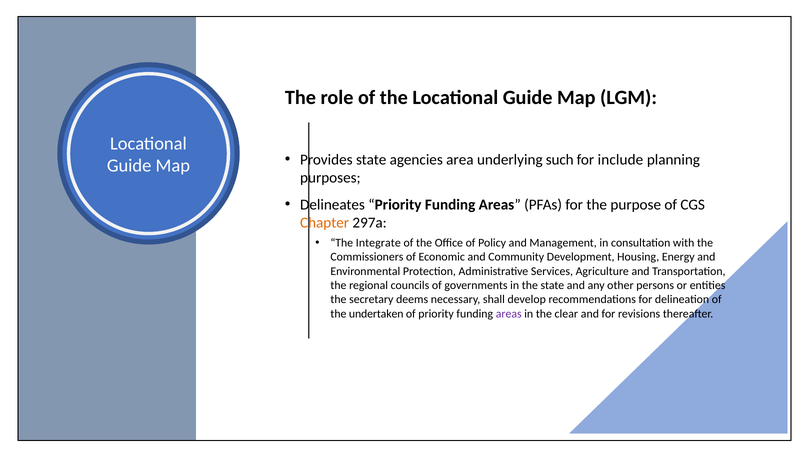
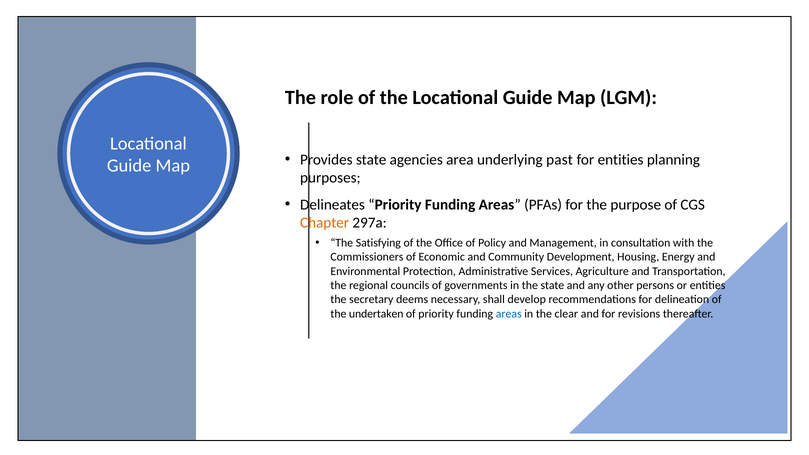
such: such -> past
for include: include -> entities
Integrate: Integrate -> Satisfying
areas at (509, 314) colour: purple -> blue
